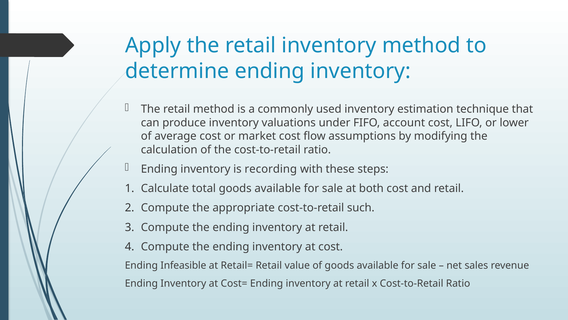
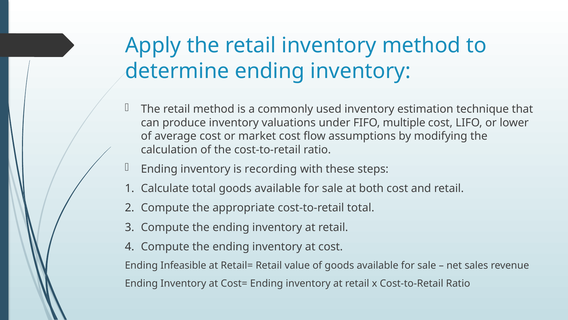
account: account -> multiple
cost-to-retail such: such -> total
